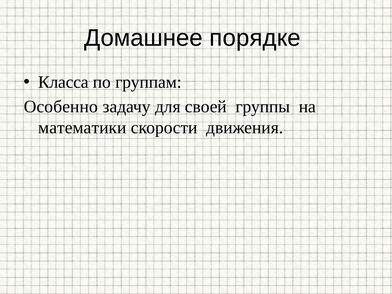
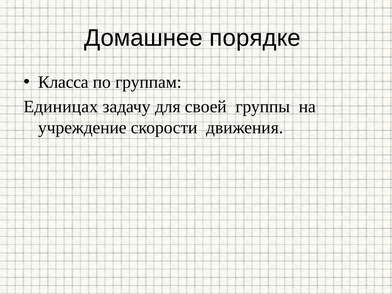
Особенно: Особенно -> Единицах
математики: математики -> учреждение
